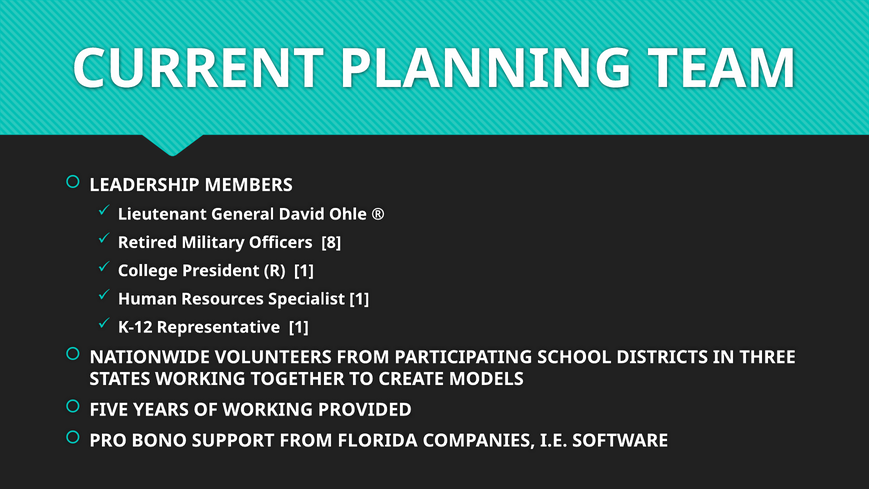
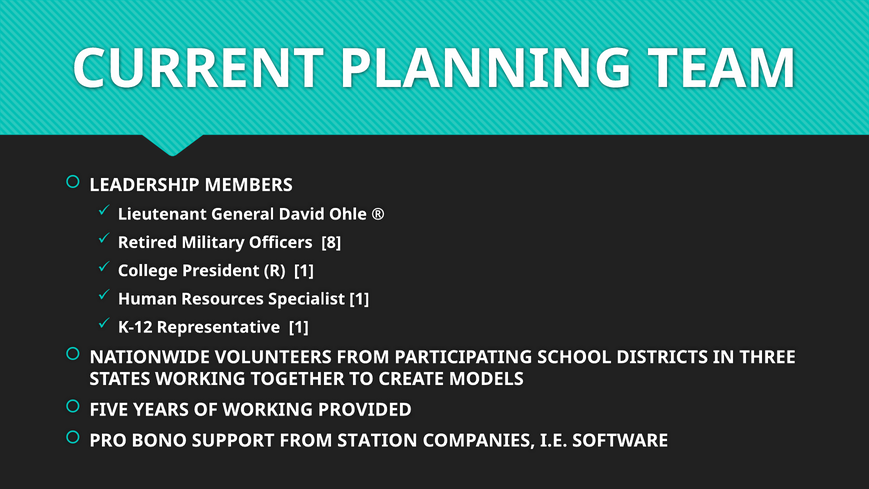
FLORIDA: FLORIDA -> STATION
